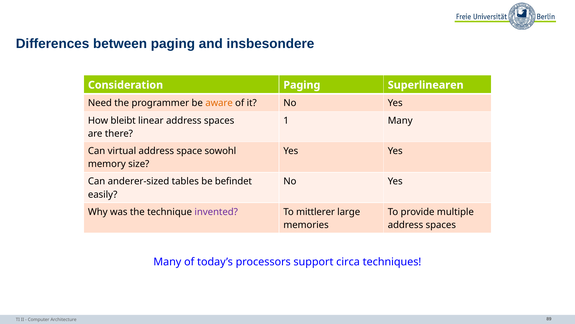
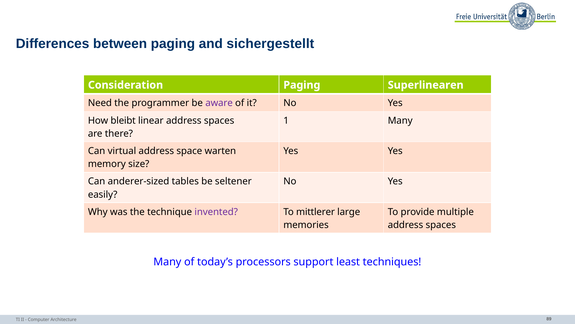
insbesondere: insbesondere -> sichergestellt
aware colour: orange -> purple
sowohl: sowohl -> warten
befindet: befindet -> seltener
circa: circa -> least
